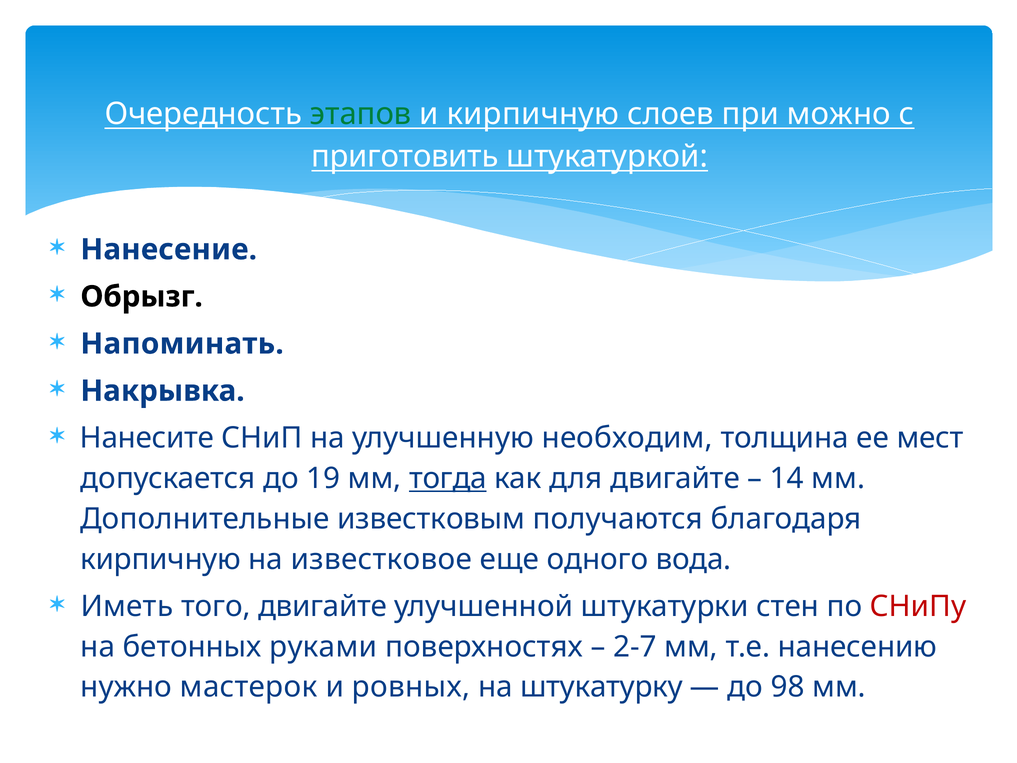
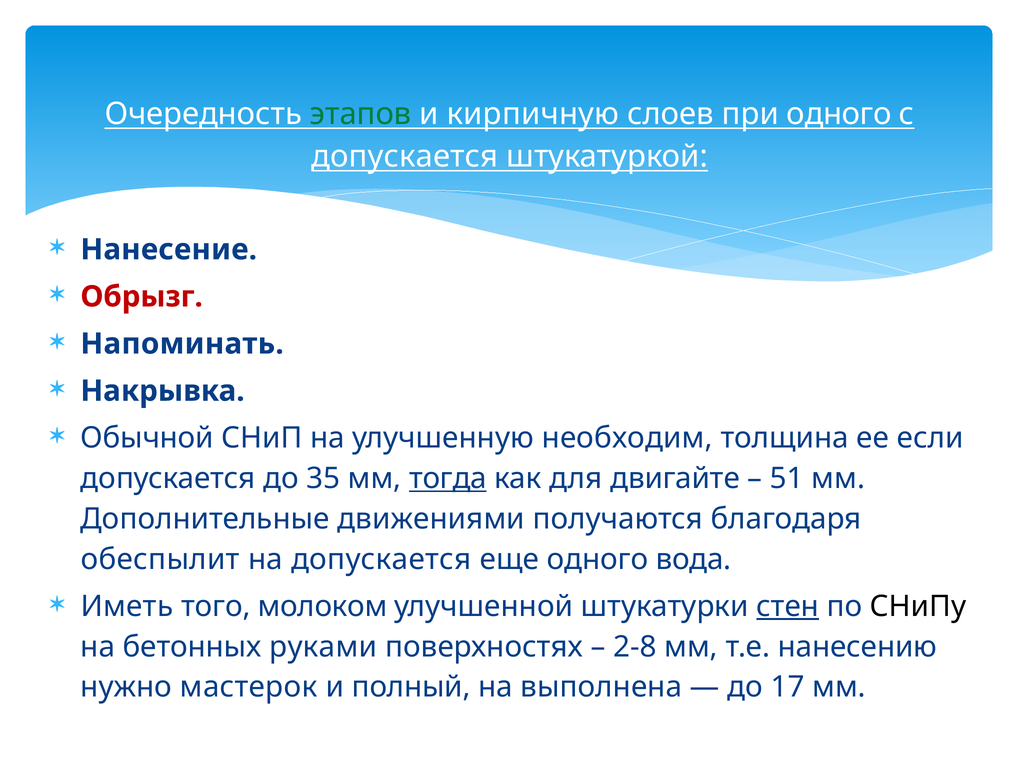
при можно: можно -> одного
приготовить at (405, 156): приготовить -> допускается
Обрызг colour: black -> red
Нанесите: Нанесите -> Обычной
мест: мест -> если
19: 19 -> 35
14: 14 -> 51
известковым: известковым -> движениями
кирпичную at (161, 559): кирпичную -> обеспылит
на известковое: известковое -> допускается
того двигайте: двигайте -> молоком
стен underline: none -> present
СНиПу colour: red -> black
2-7: 2-7 -> 2-8
ровных: ровных -> полный
штукатурку: штукатурку -> выполнена
98: 98 -> 17
